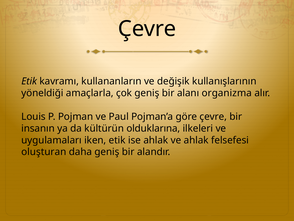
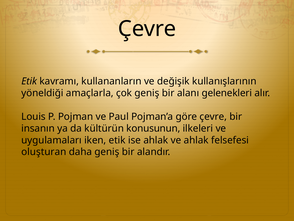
organizma: organizma -> gelenekleri
olduklarına: olduklarına -> konusunun
